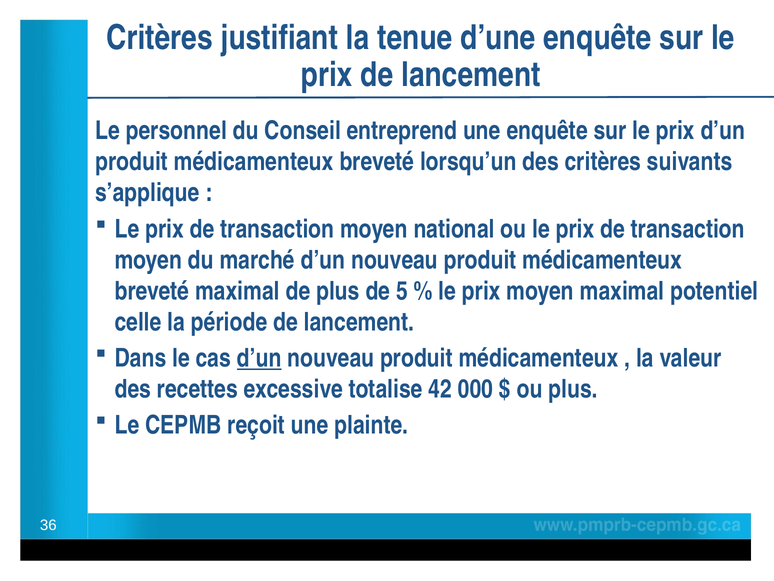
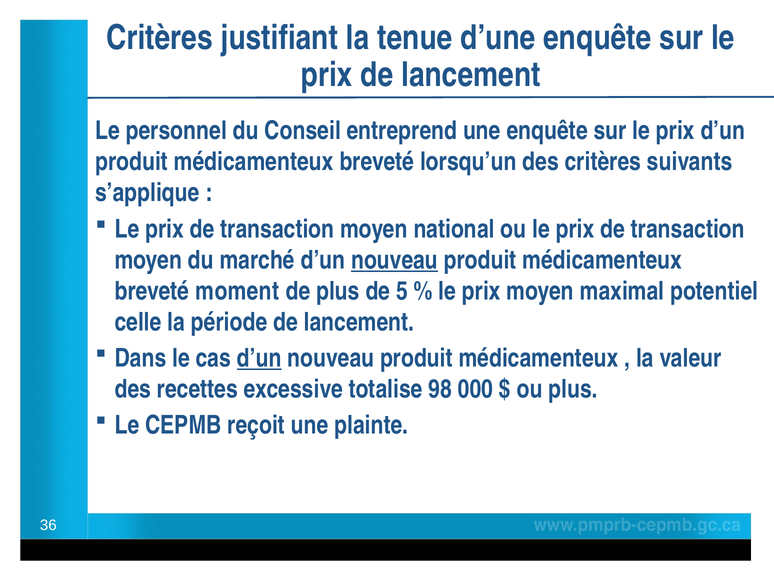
nouveau at (395, 260) underline: none -> present
breveté maximal: maximal -> moment
42: 42 -> 98
